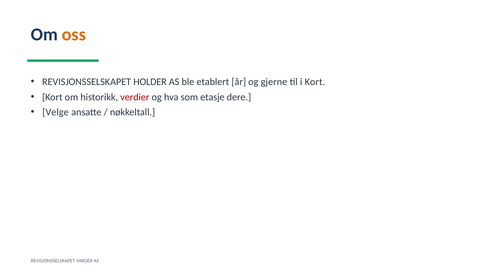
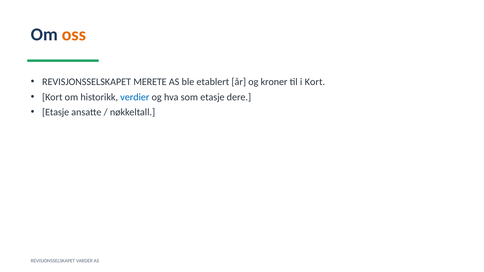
HOLDER: HOLDER -> MERETE
gjerne: gjerne -> kroner
verdier colour: red -> blue
Velge at (56, 112): Velge -> Etasje
